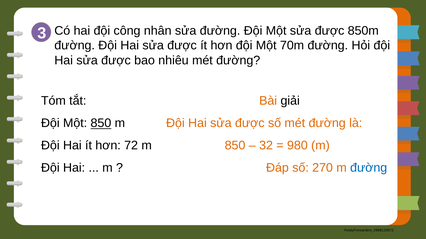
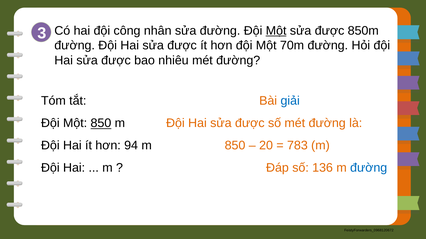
Một at (276, 31) underline: none -> present
giải colour: black -> blue
72: 72 -> 94
32: 32 -> 20
980: 980 -> 783
270: 270 -> 136
